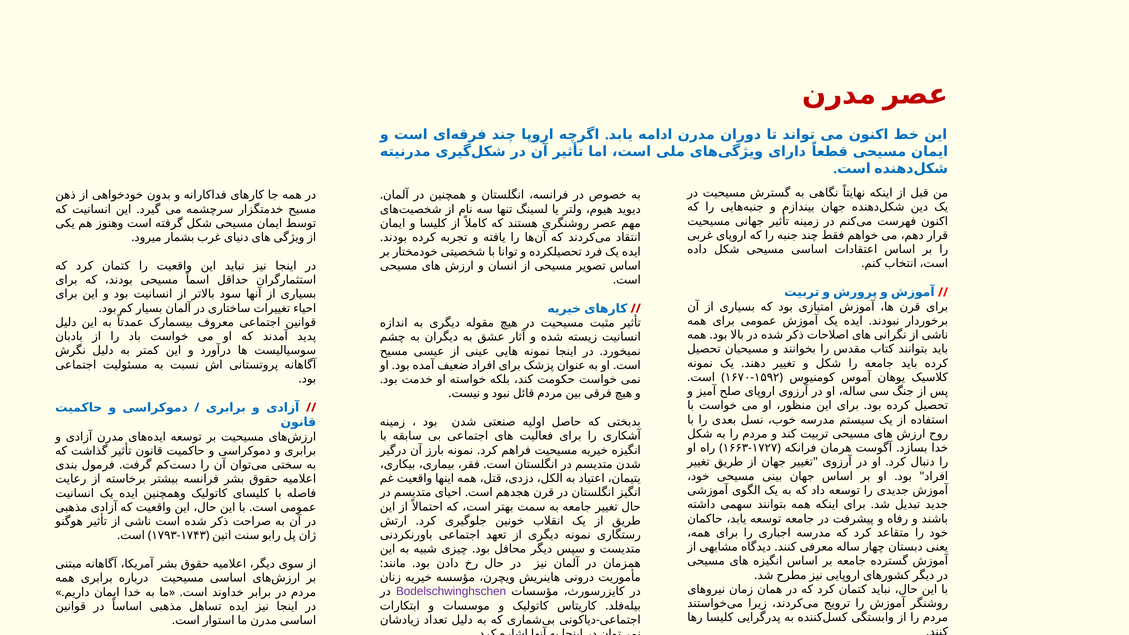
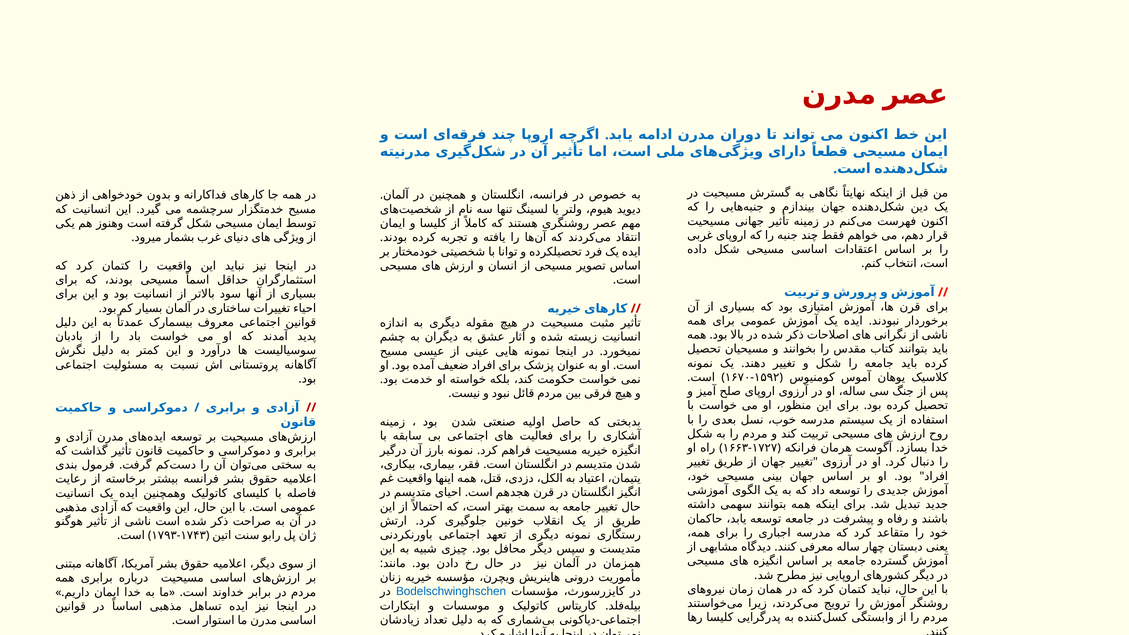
Bodelschwinghschen colour: purple -> blue
